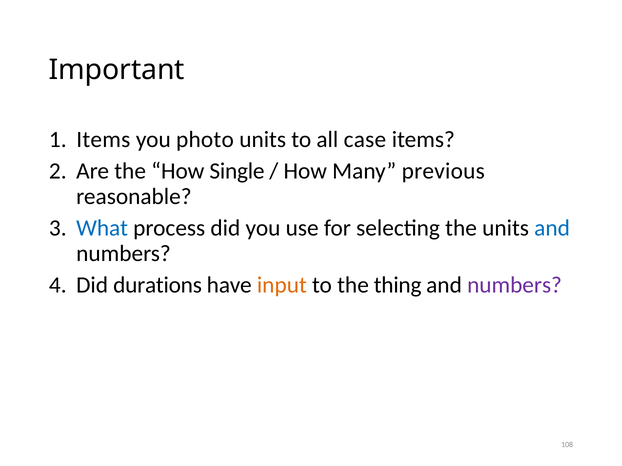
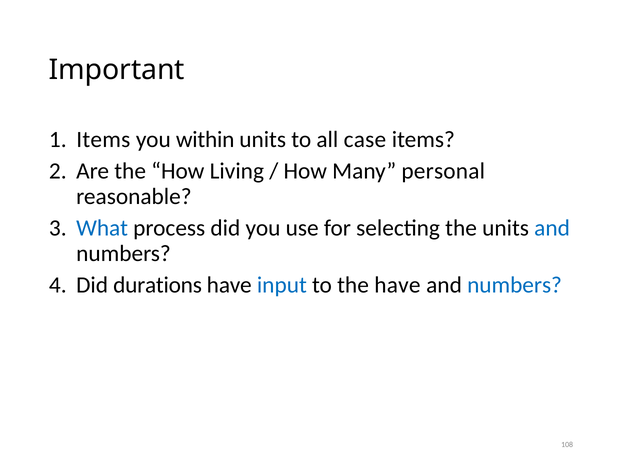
photo: photo -> within
Single: Single -> Living
previous: previous -> personal
input colour: orange -> blue
the thing: thing -> have
numbers at (515, 285) colour: purple -> blue
